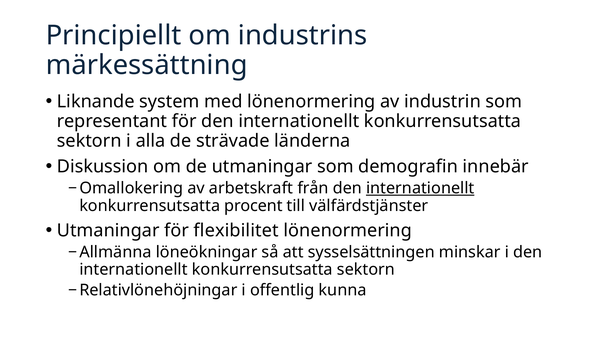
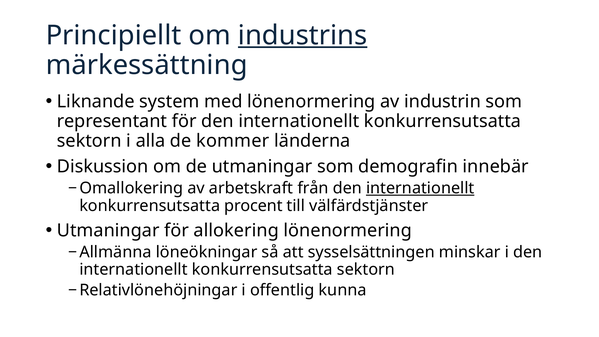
industrins underline: none -> present
strävade: strävade -> kommer
flexibilitet: flexibilitet -> allokering
